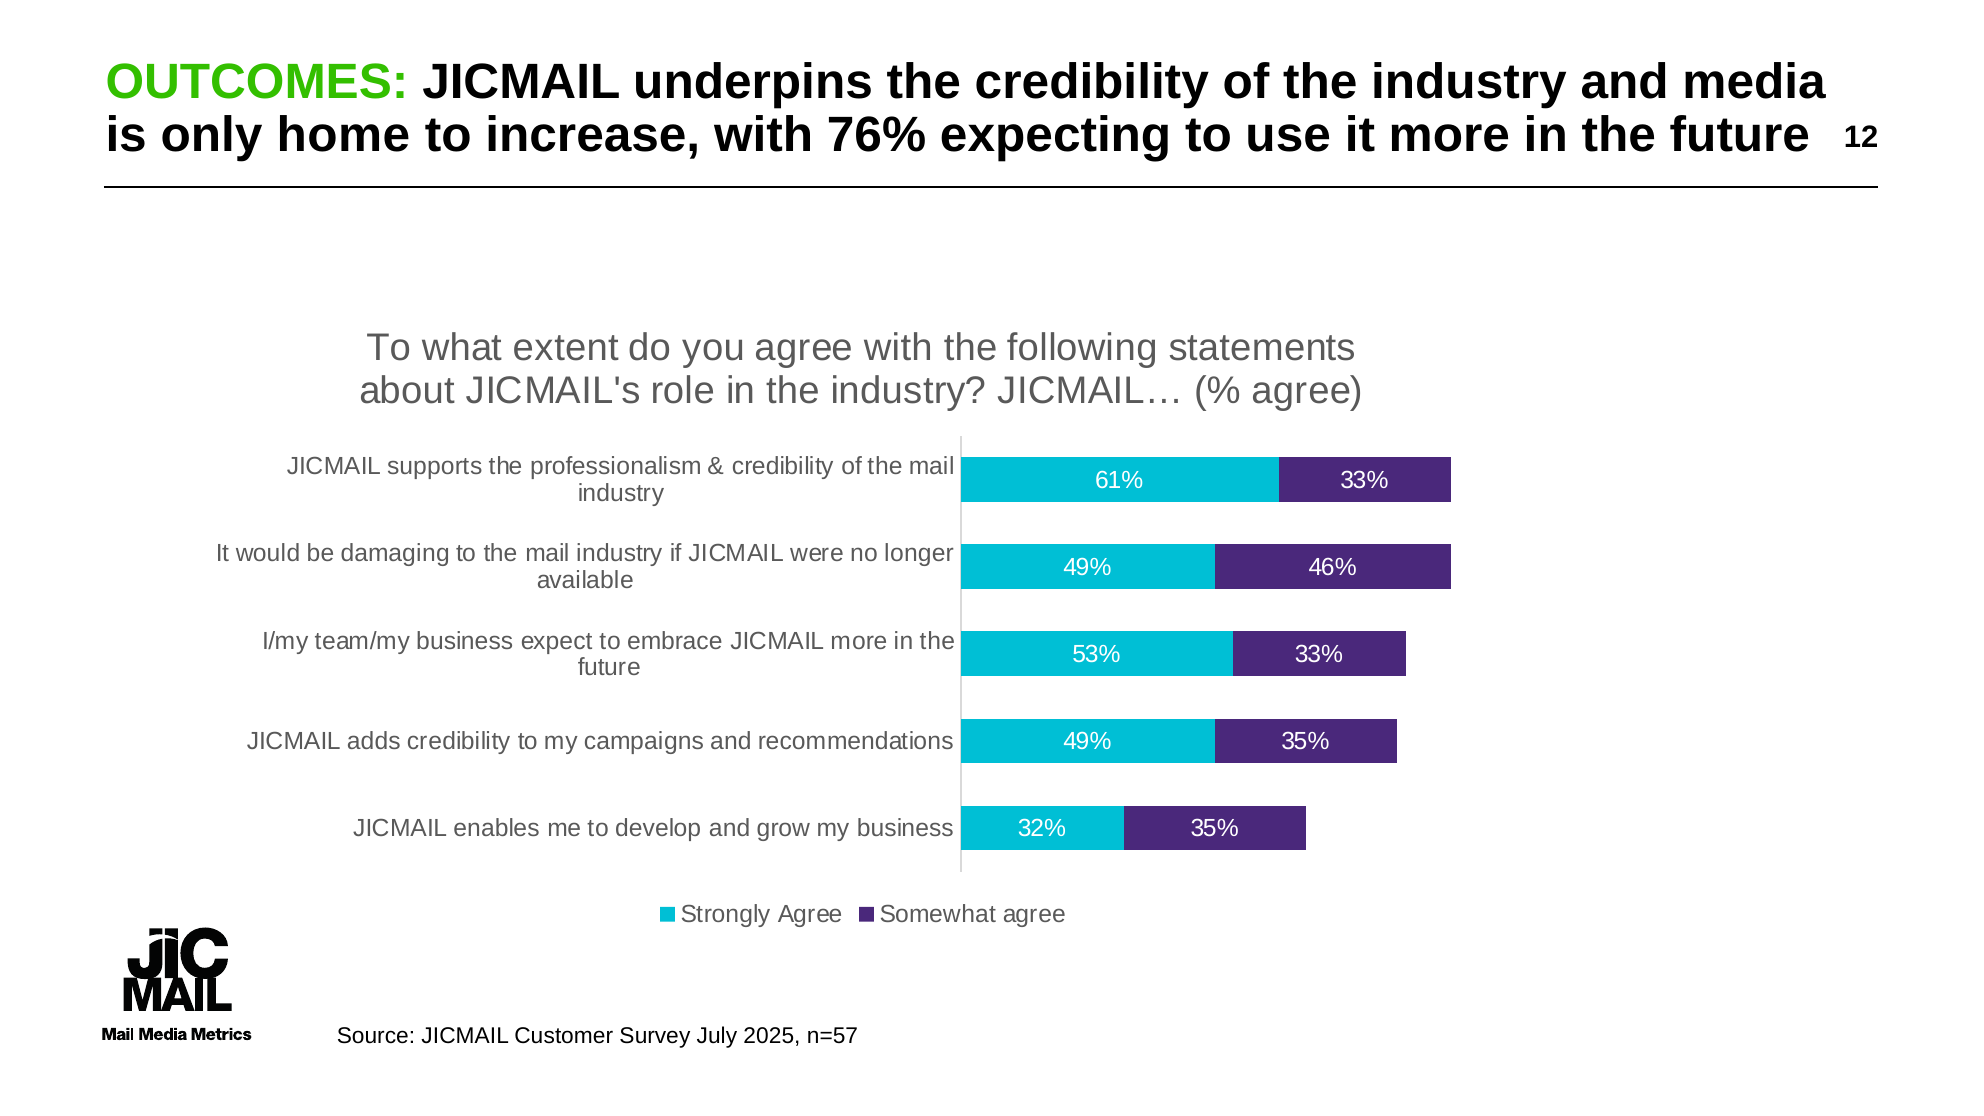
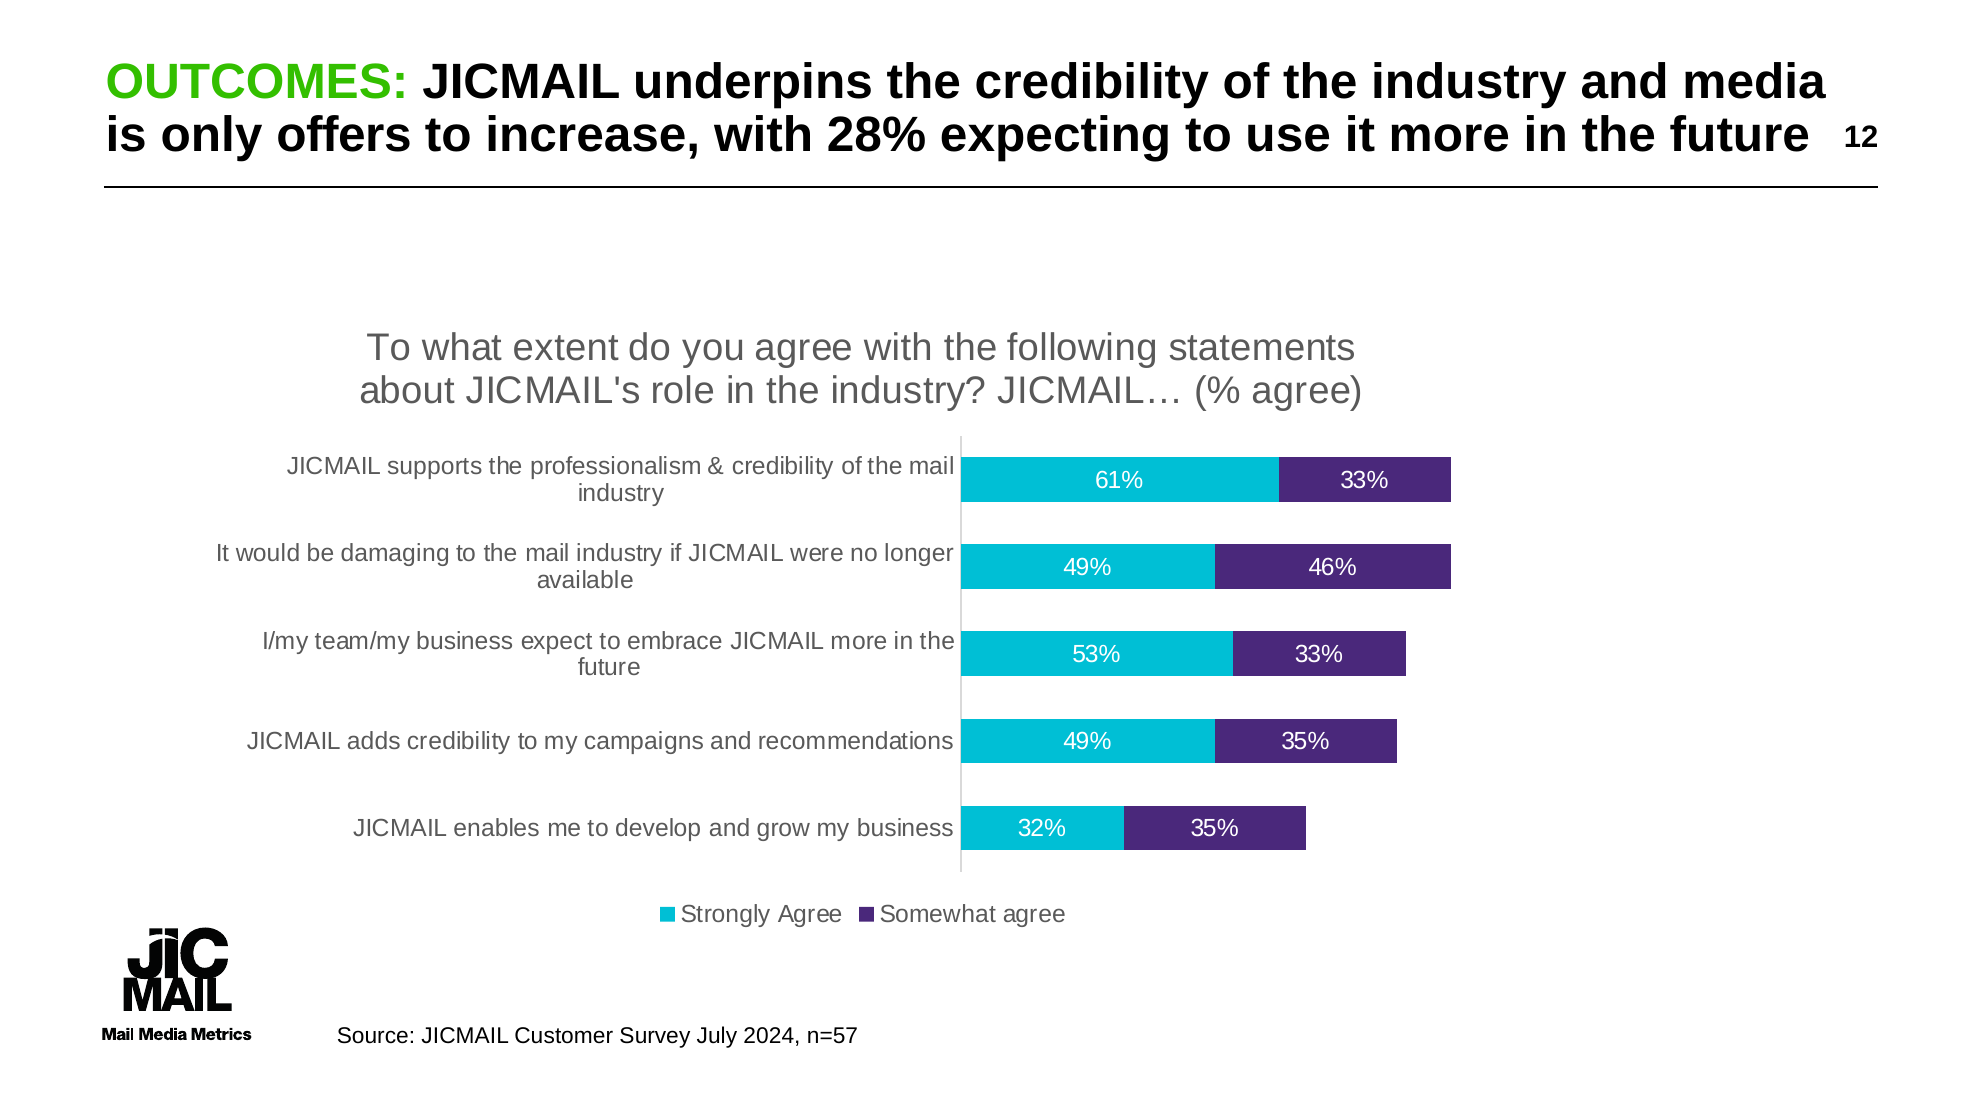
home: home -> offers
76%: 76% -> 28%
2025: 2025 -> 2024
